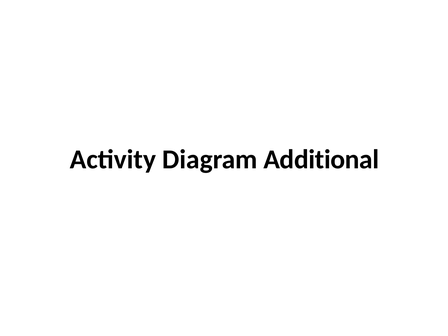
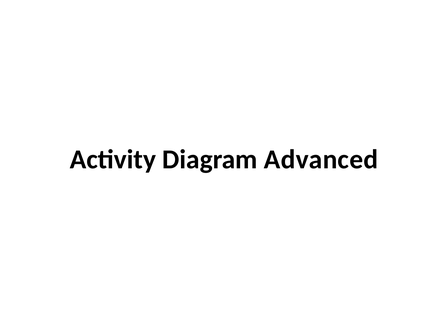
Additional: Additional -> Advanced
